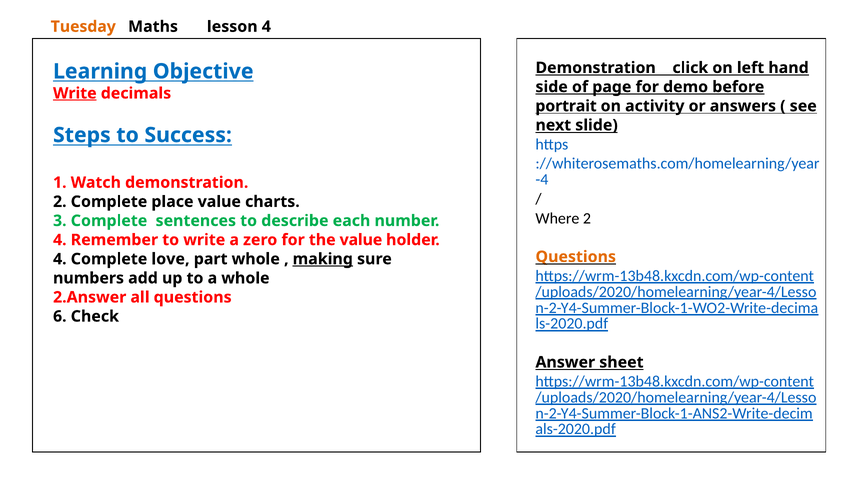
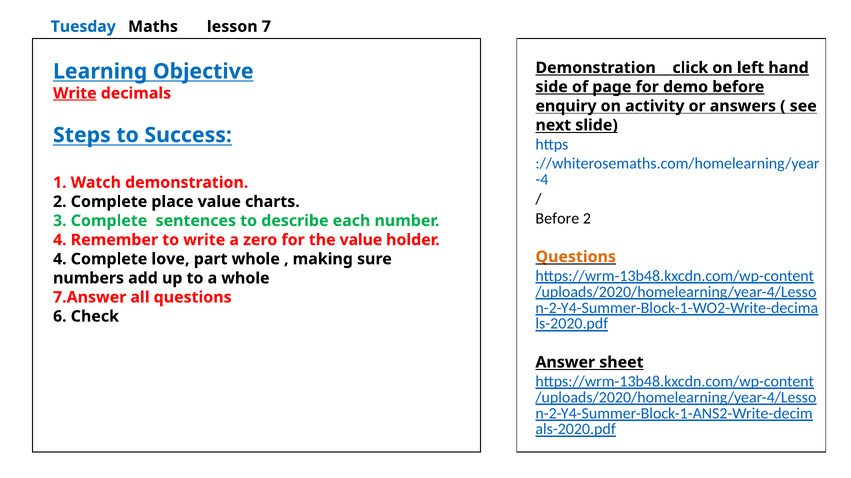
Tuesday colour: orange -> blue
lesson 4: 4 -> 7
portrait: portrait -> enquiry
Where at (557, 219): Where -> Before
making underline: present -> none
2.Answer: 2.Answer -> 7.Answer
